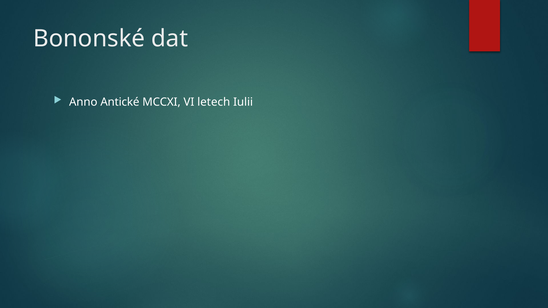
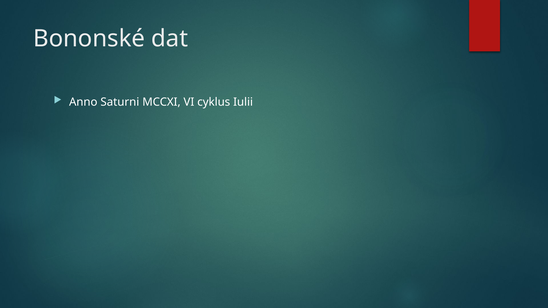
Antické: Antické -> Saturni
letech: letech -> cyklus
